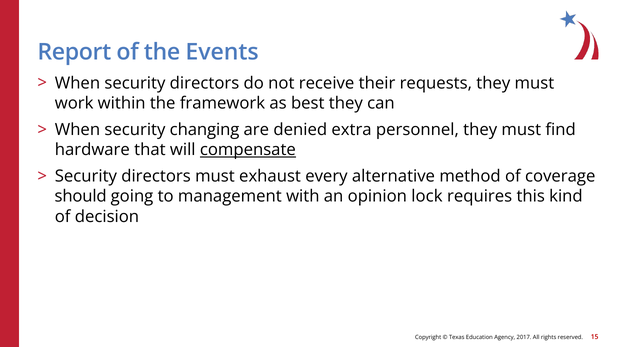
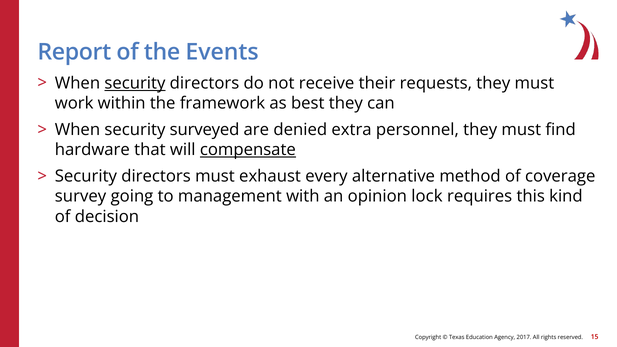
security at (135, 83) underline: none -> present
changing: changing -> surveyed
should: should -> survey
